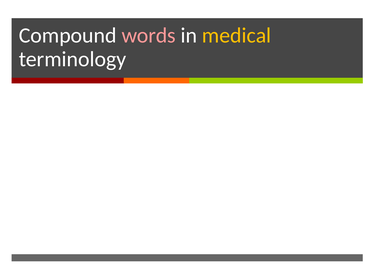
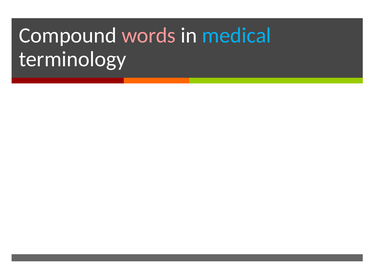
medical colour: yellow -> light blue
